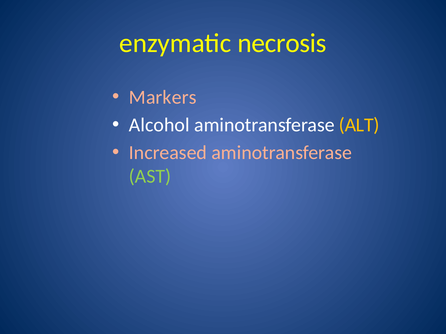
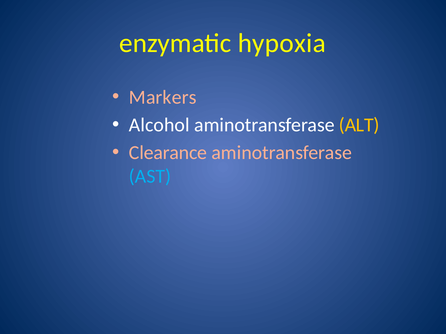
necrosis: necrosis -> hypoxia
Increased: Increased -> Clearance
AST colour: light green -> light blue
